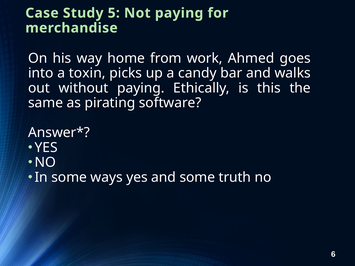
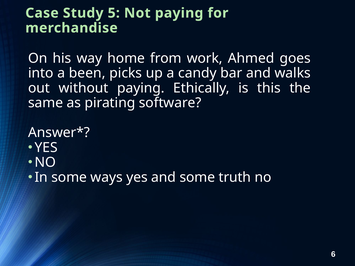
toxin: toxin -> been
